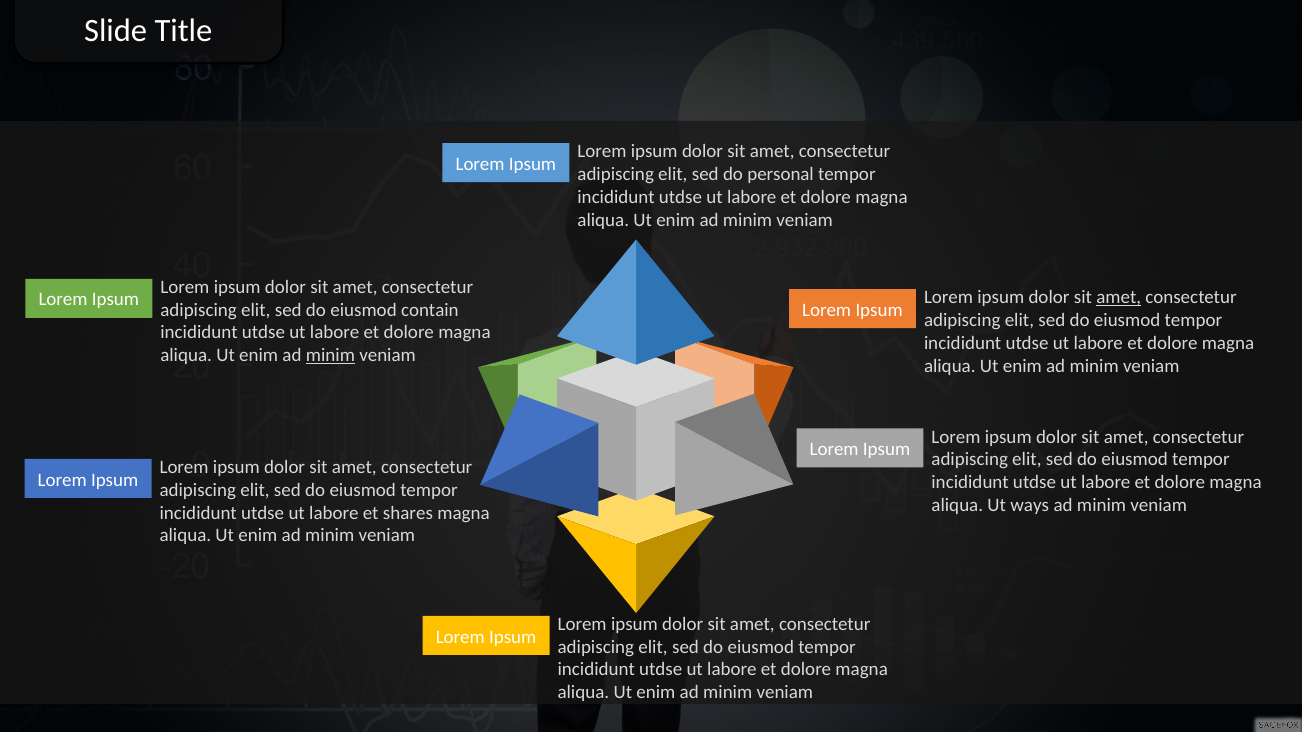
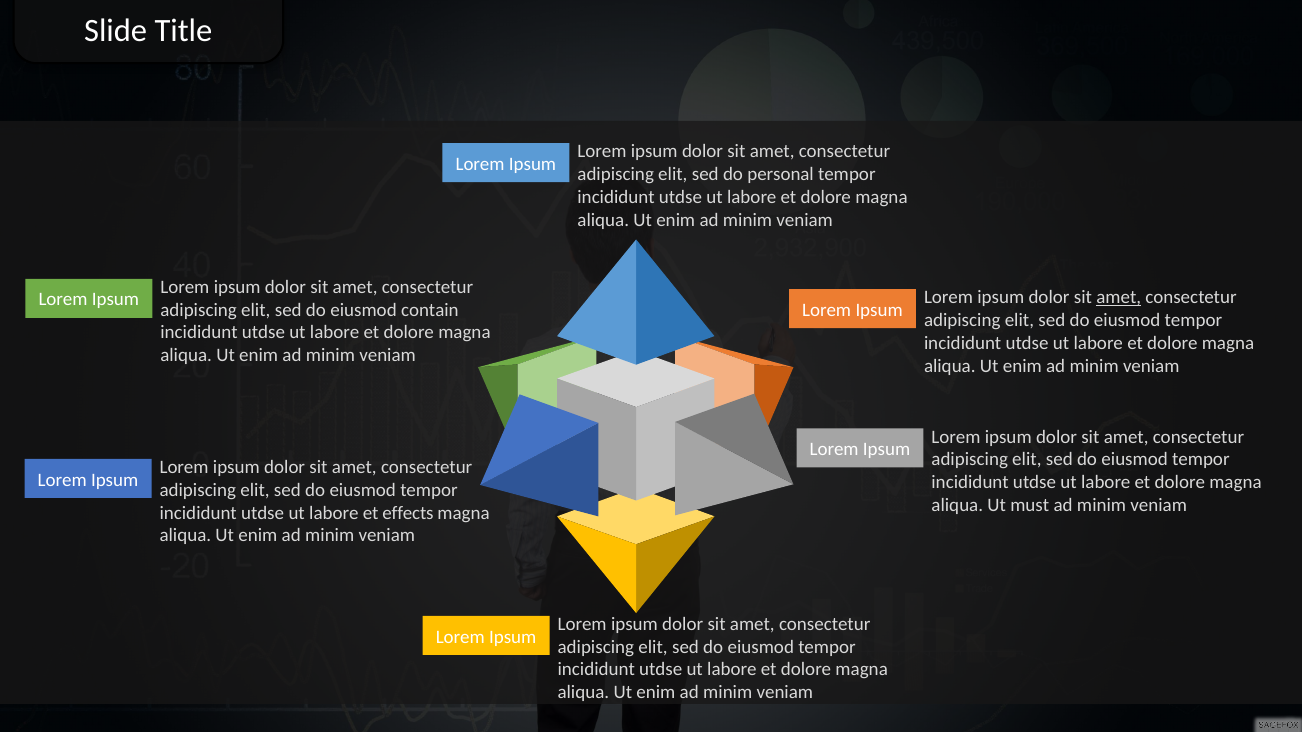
minim at (330, 356) underline: present -> none
ways: ways -> must
shares: shares -> effects
